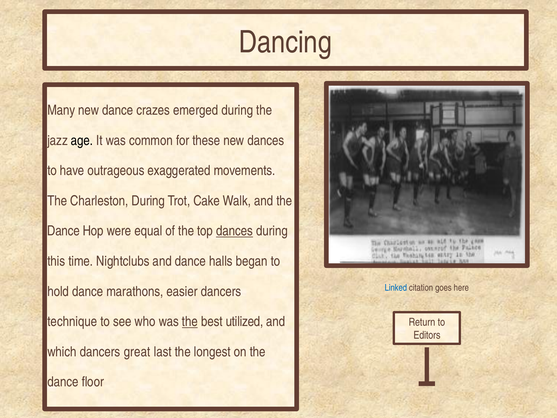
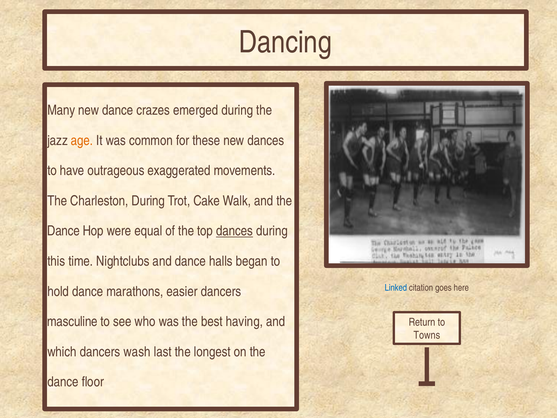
age colour: black -> orange
technique: technique -> masculine
the at (190, 321) underline: present -> none
utilized: utilized -> having
Editors: Editors -> Towns
great: great -> wash
